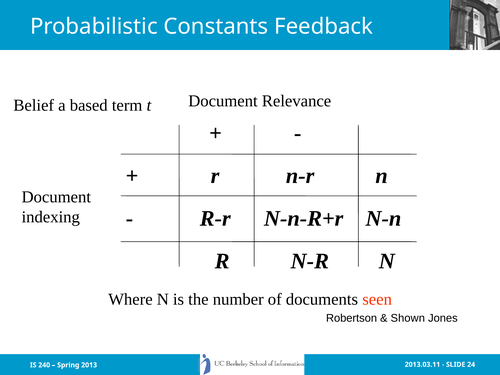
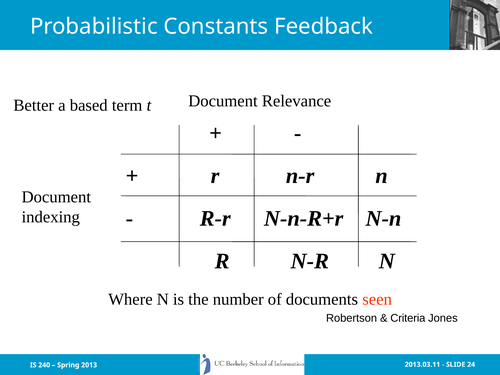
Belief: Belief -> Better
Shown: Shown -> Criteria
